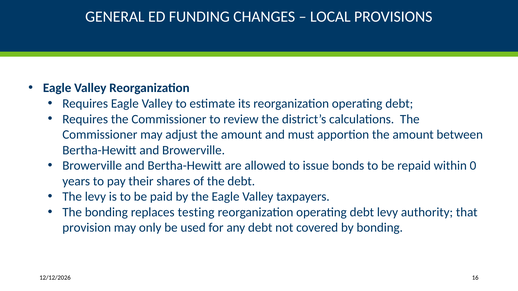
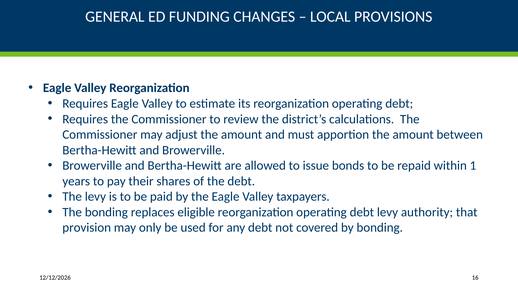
0: 0 -> 1
testing: testing -> eligible
